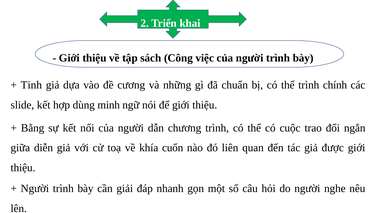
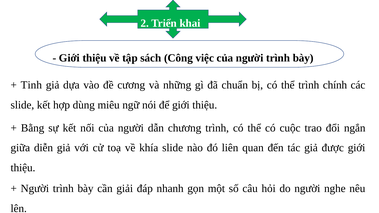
minh: minh -> miêu
khía cuốn: cuốn -> slide
